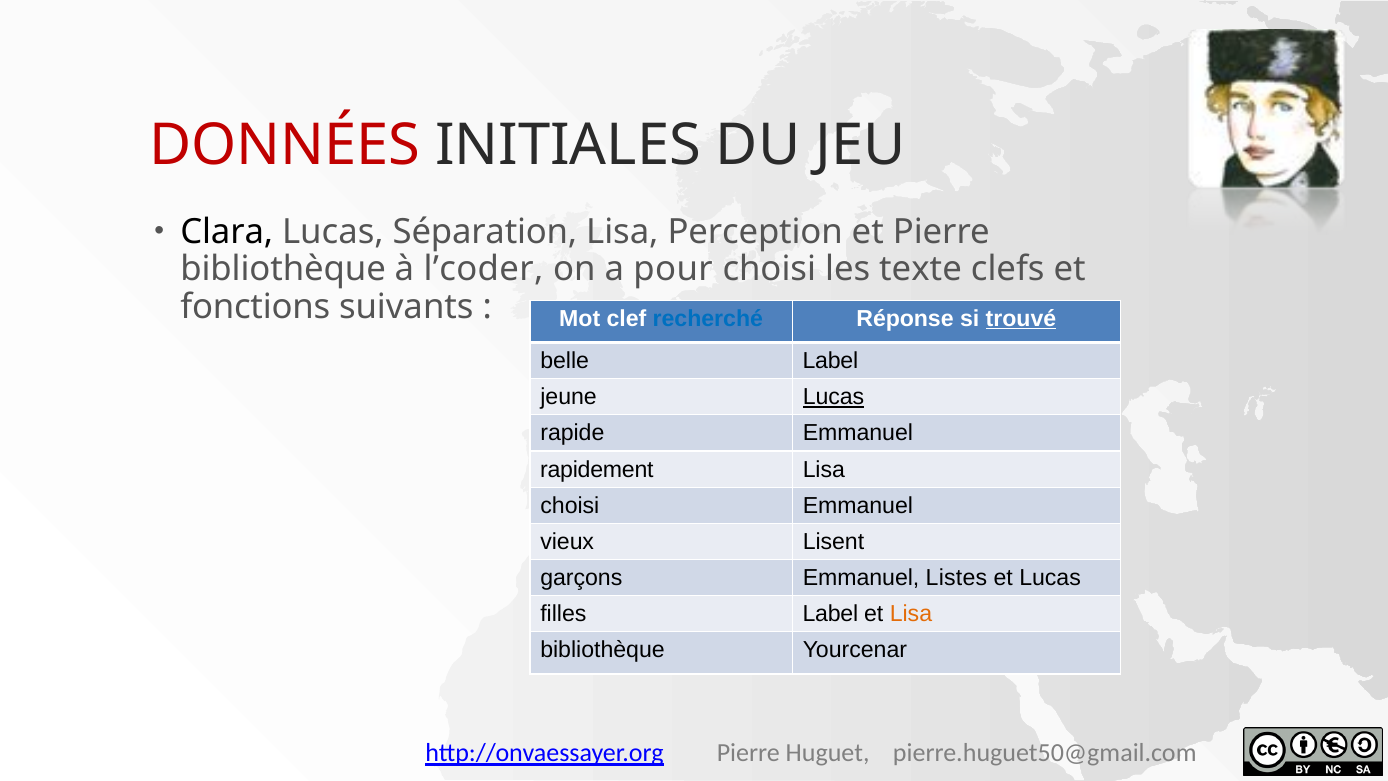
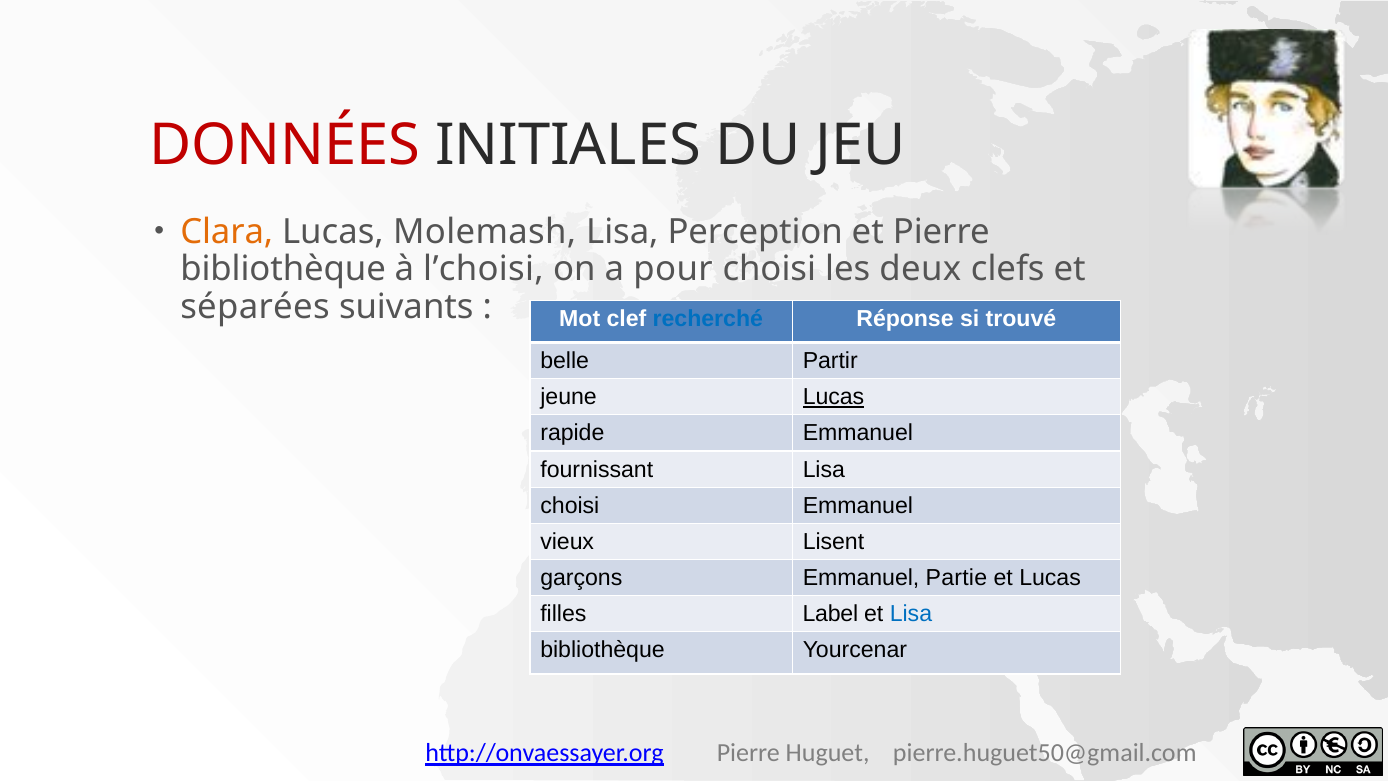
Clara colour: black -> orange
Séparation: Séparation -> Molemash
l’coder: l’coder -> l’choisi
texte: texte -> deux
fonctions: fonctions -> séparées
trouvé underline: present -> none
belle Label: Label -> Partir
rapidement: rapidement -> fournissant
Listes: Listes -> Partie
Lisa at (911, 614) colour: orange -> blue
